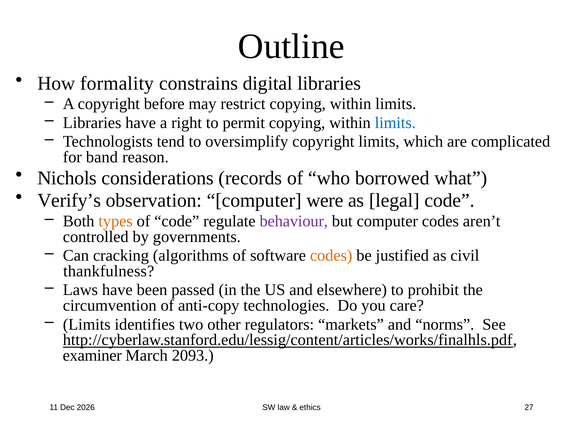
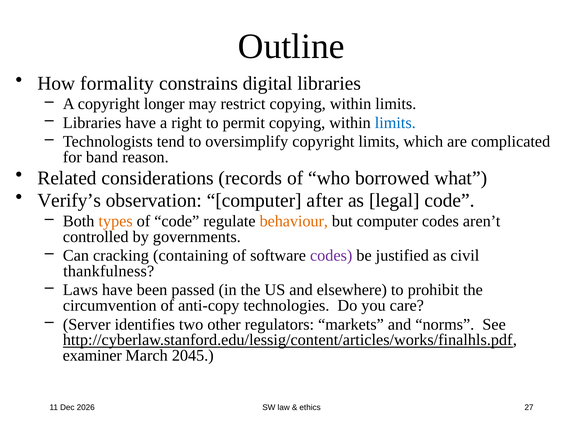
before: before -> longer
Nichols: Nichols -> Related
were: were -> after
behaviour colour: purple -> orange
algorithms: algorithms -> containing
codes at (331, 255) colour: orange -> purple
Limits at (87, 324): Limits -> Server
2093: 2093 -> 2045
